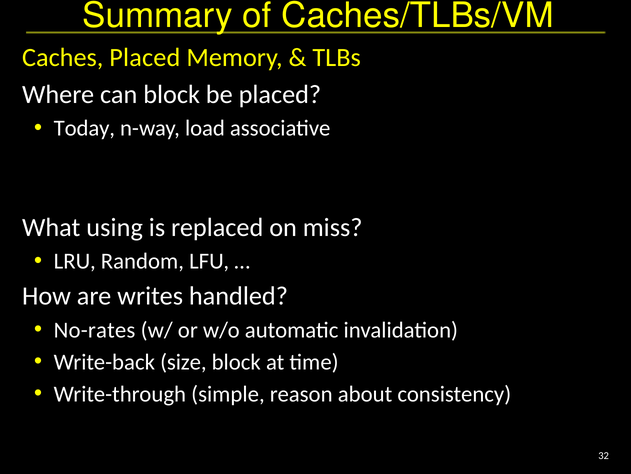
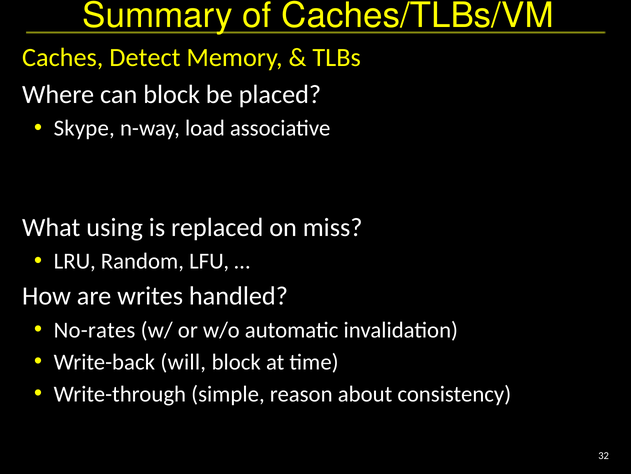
Caches Placed: Placed -> Detect
Today: Today -> Skype
size: size -> will
